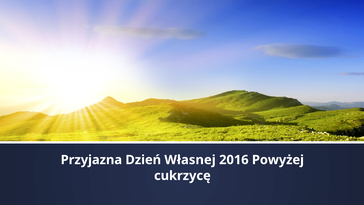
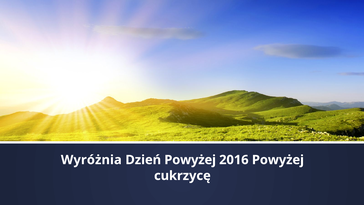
Przyjazna: Przyjazna -> Wyróżnia
Dzień Własnej: Własnej -> Powyżej
